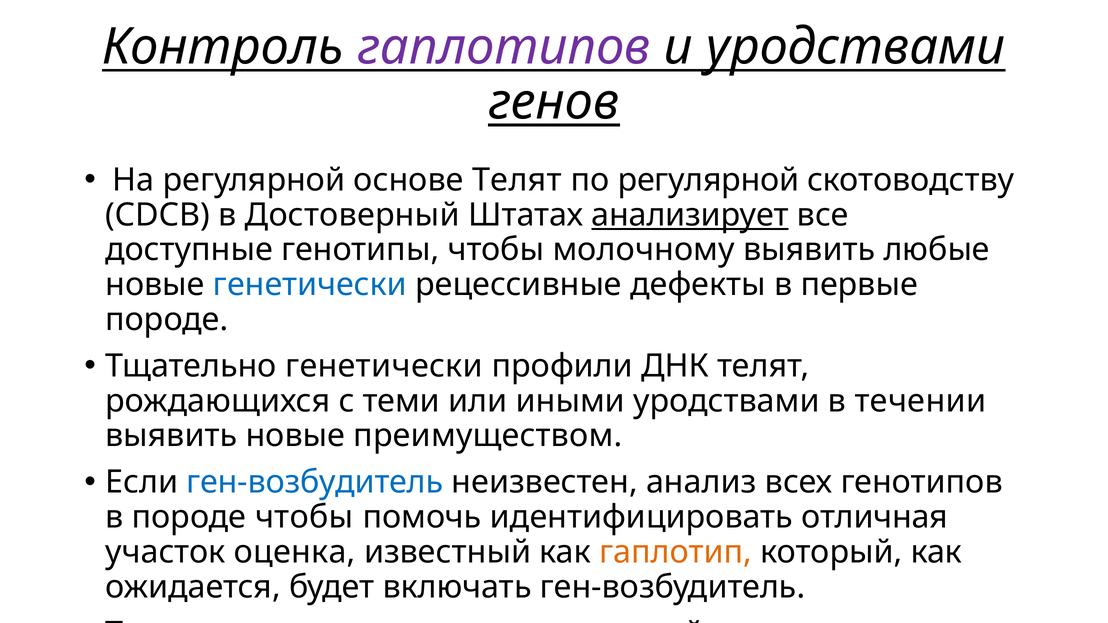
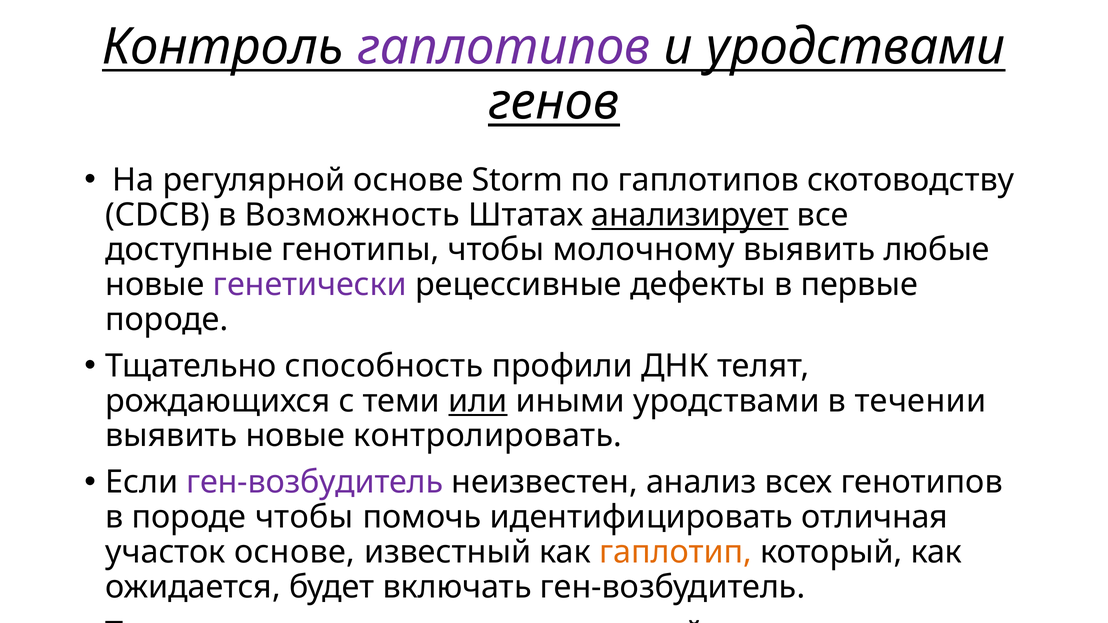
основе Телят: Телят -> Storm
по регулярной: регулярной -> гаплотипов
Достоверный: Достоверный -> Возможность
генетически at (310, 285) colour: blue -> purple
Тщательно генетически: генетически -> способность
или underline: none -> present
преимуществом: преимуществом -> контролировать
ген-возбудитель at (315, 482) colour: blue -> purple
участок оценка: оценка -> основе
